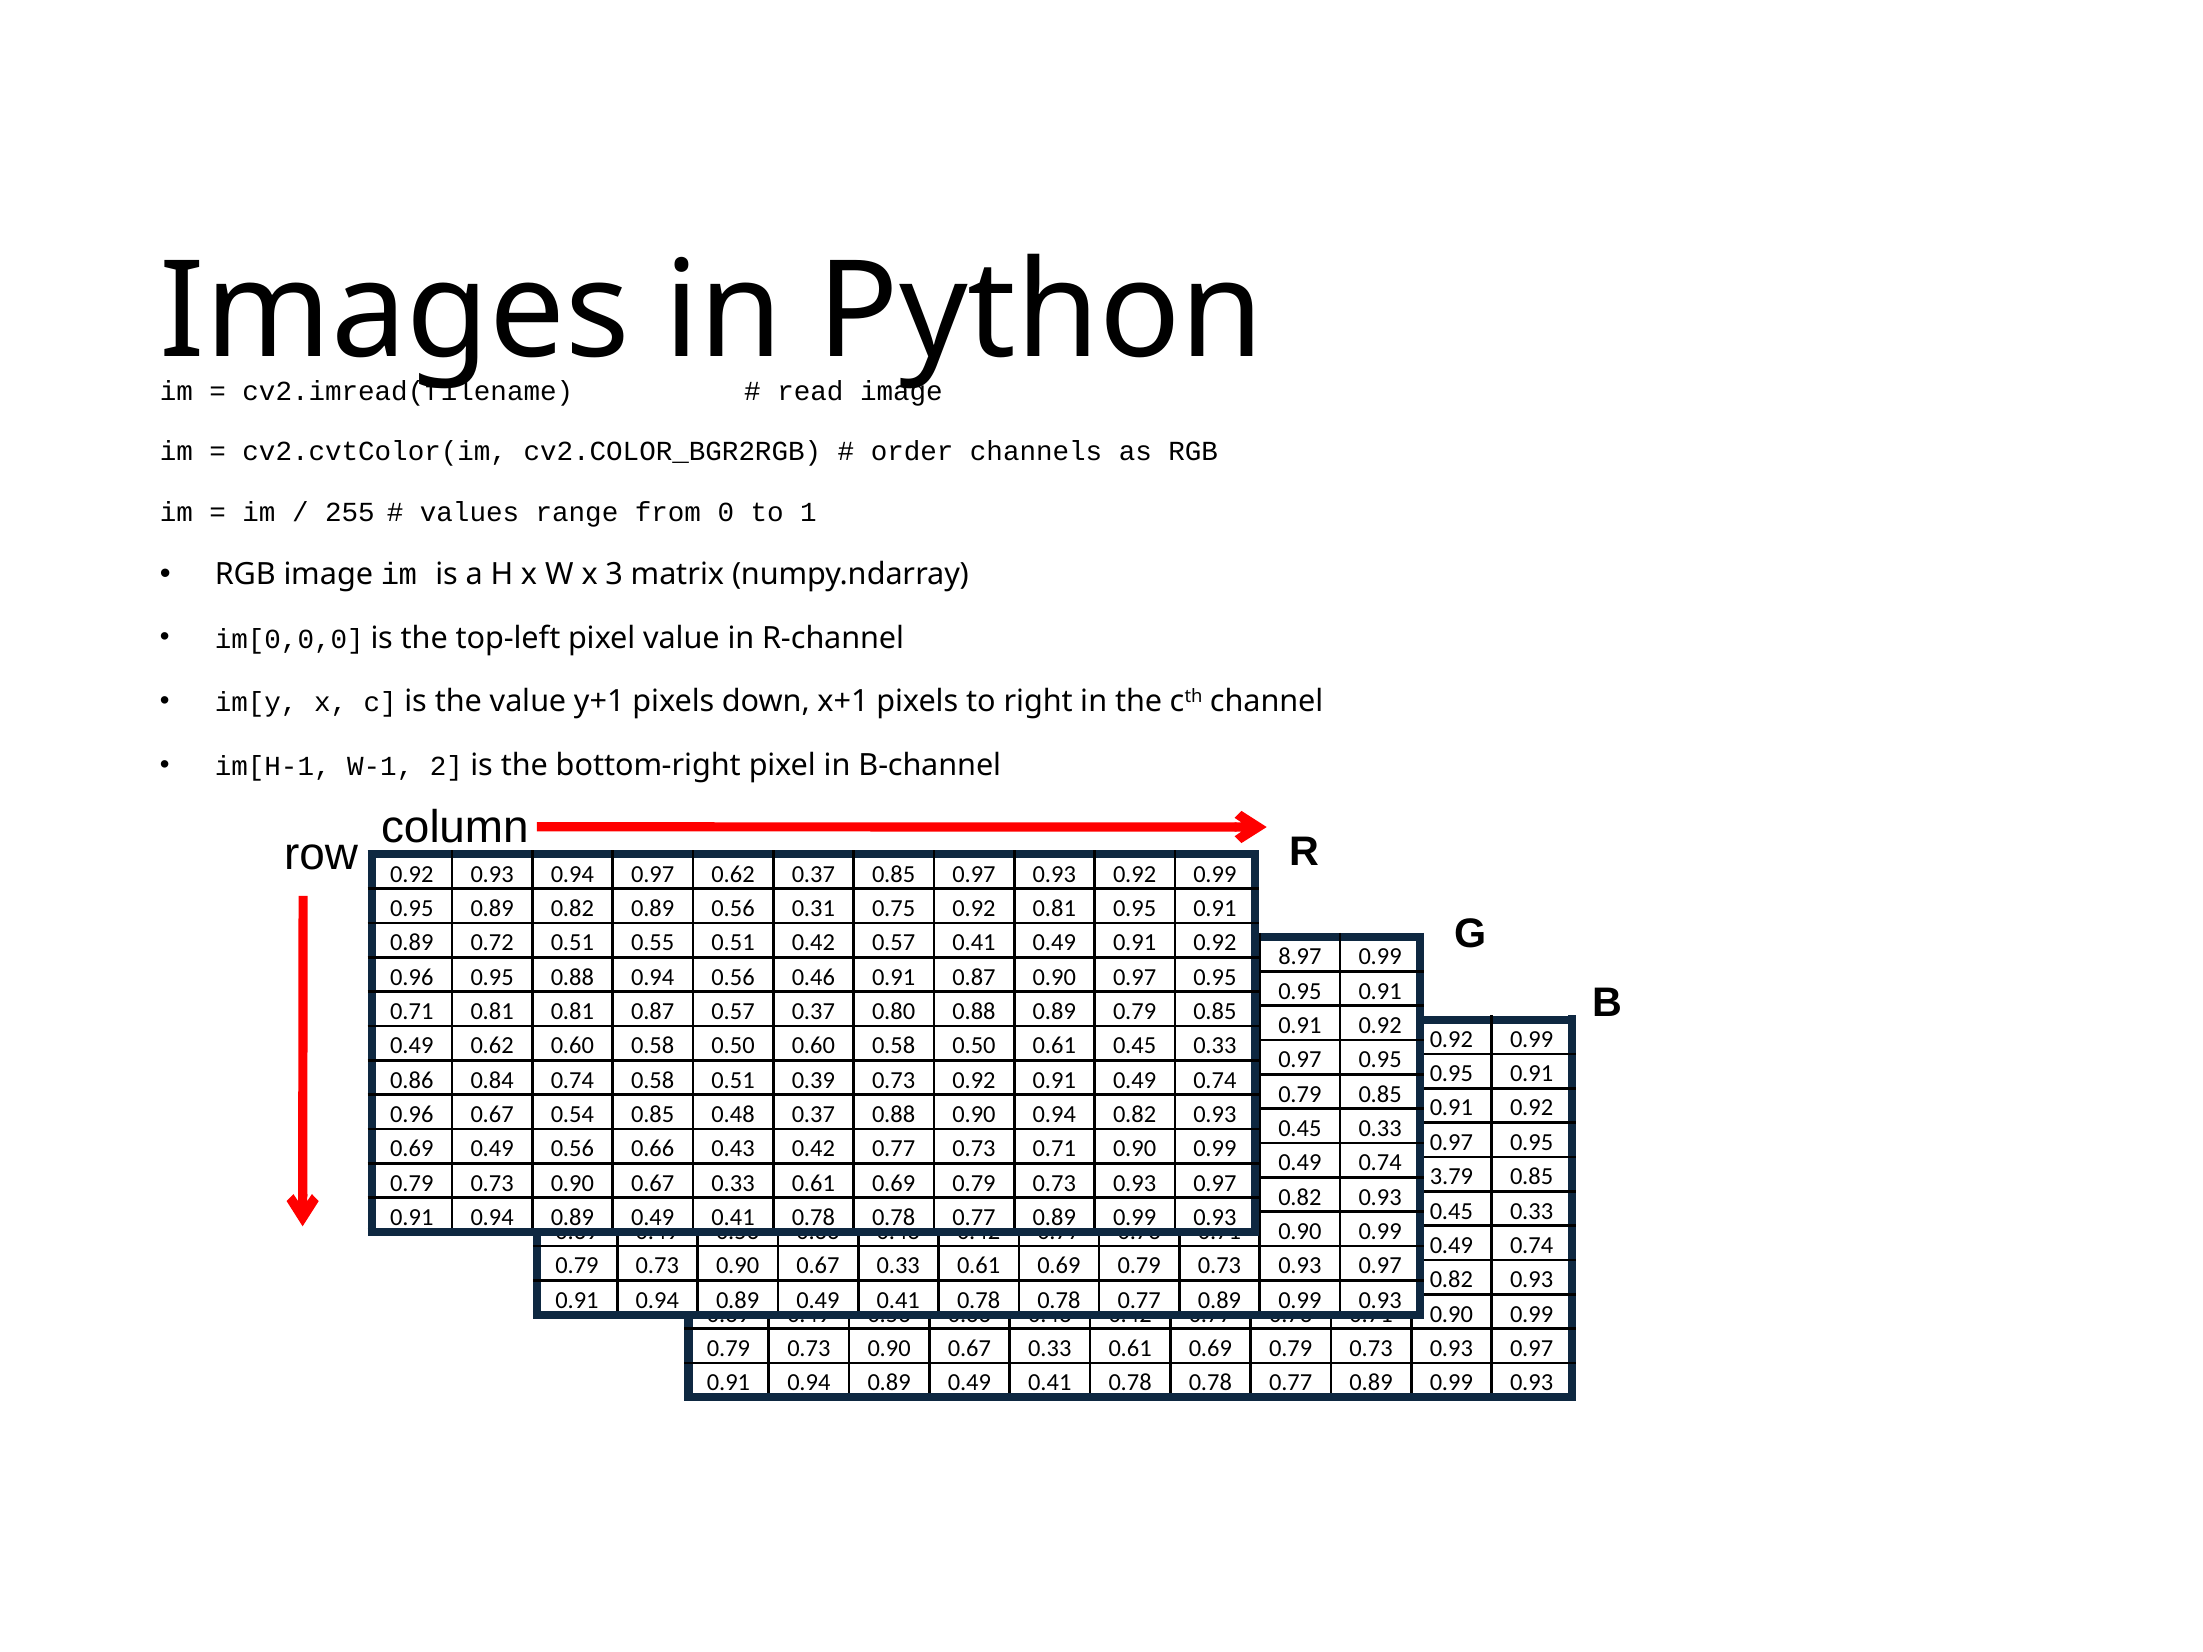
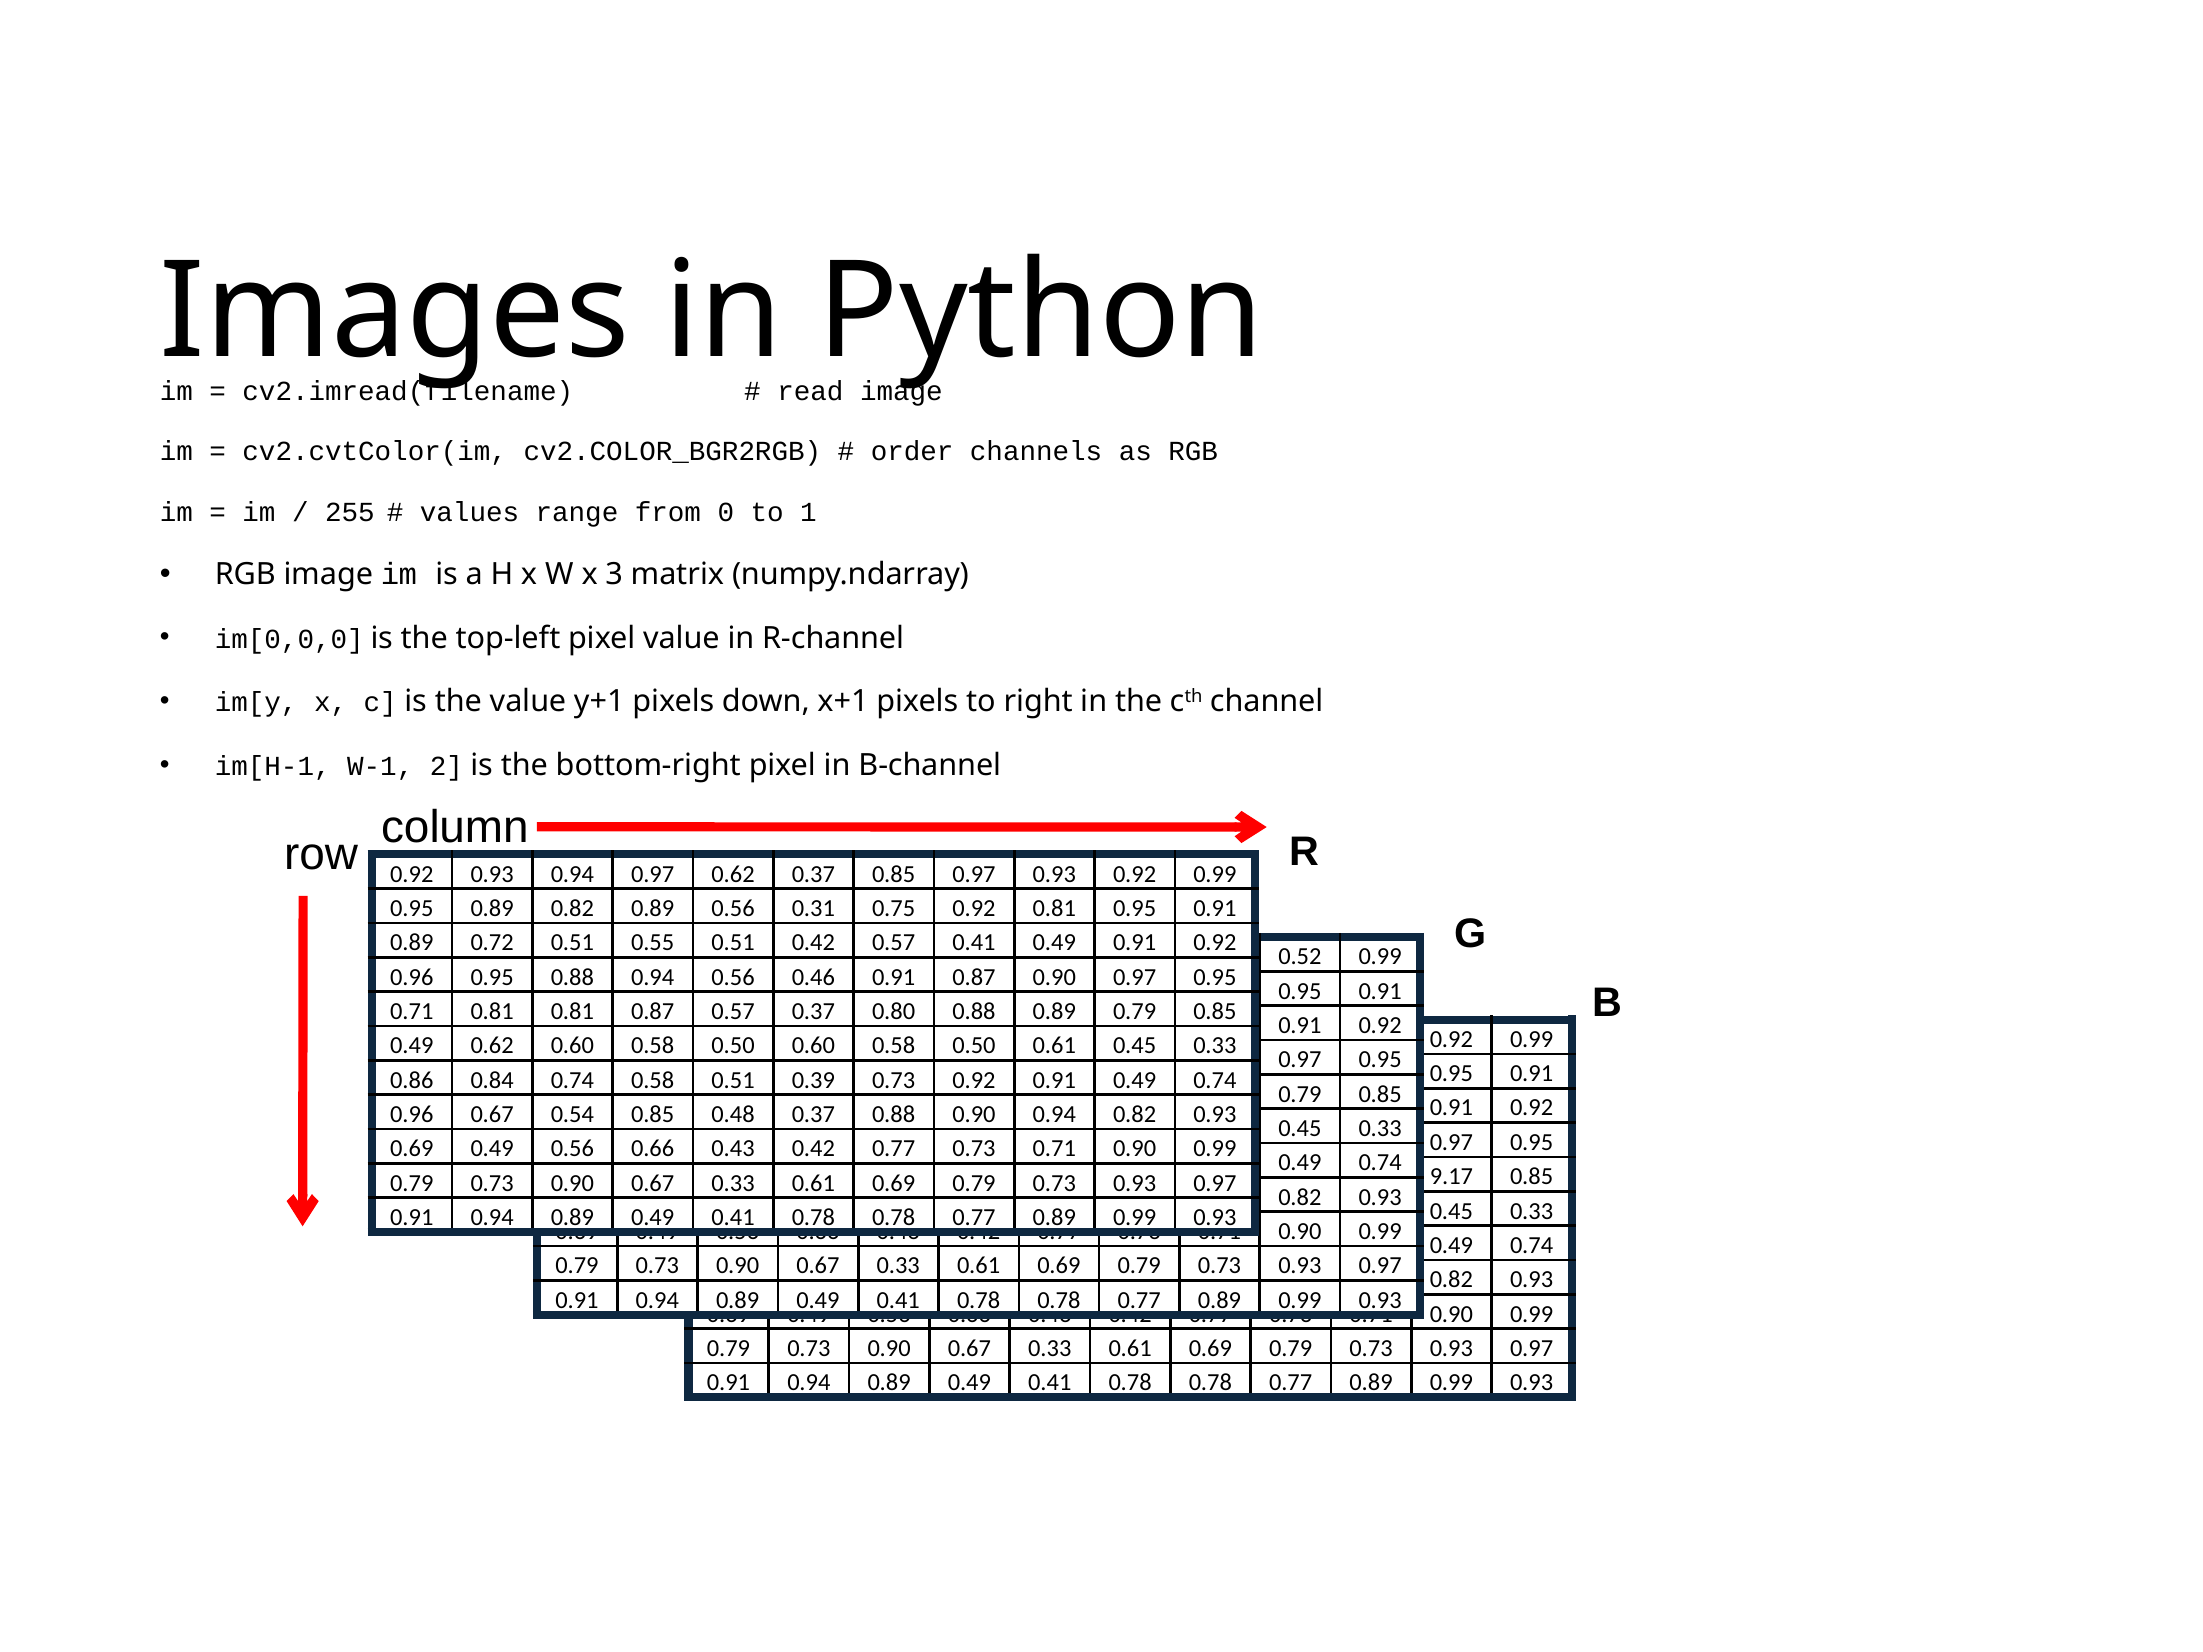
8.97: 8.97 -> 0.52
3.79: 3.79 -> 9.17
